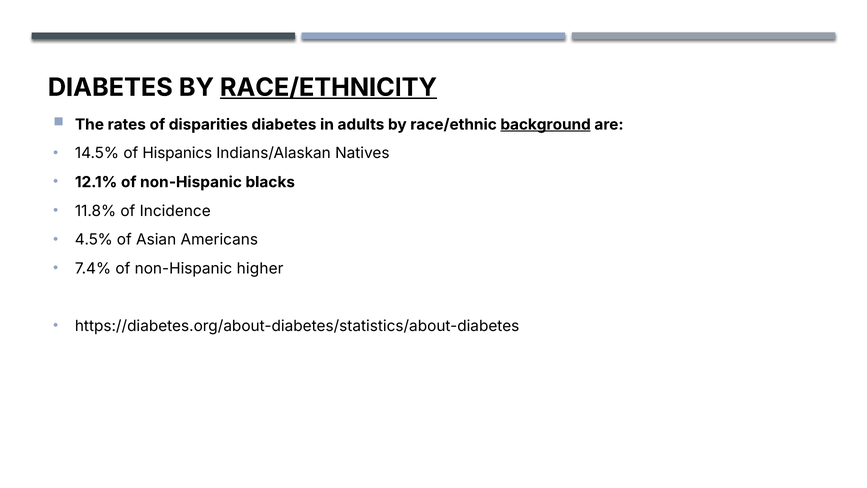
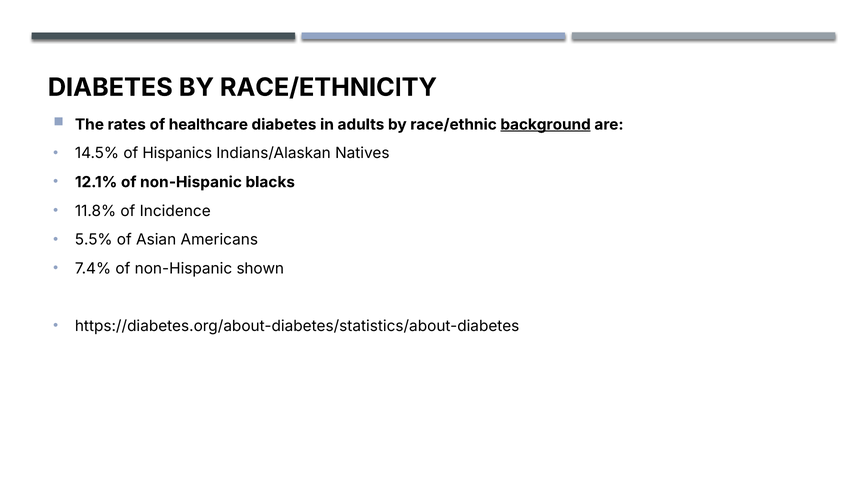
RACE/ETHNICITY underline: present -> none
disparities: disparities -> healthcare
4.5%: 4.5% -> 5.5%
higher: higher -> shown
